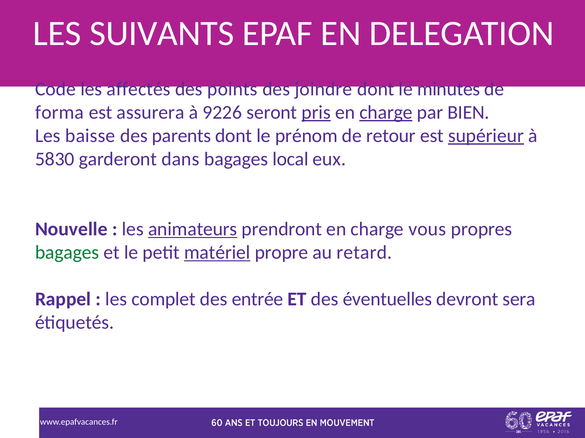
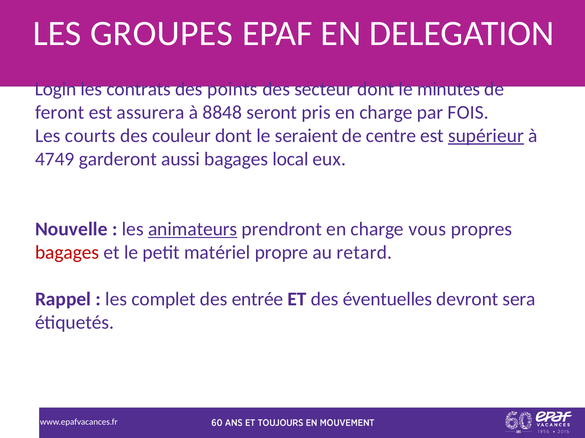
SUIVANTS: SUIVANTS -> GROUPES
Code: Code -> Login
affectés: affectés -> contrats
joindre: joindre -> secteur
forma: forma -> feront
9226: 9226 -> 8848
pris underline: present -> none
charge at (386, 112) underline: present -> none
BIEN: BIEN -> FOIS
baisse: baisse -> courts
parents: parents -> couleur
prénom: prénom -> seraient
retour: retour -> centre
5830: 5830 -> 4749
dans: dans -> aussi
bagages at (67, 253) colour: green -> red
matériel underline: present -> none
